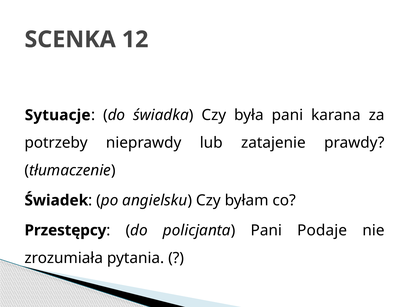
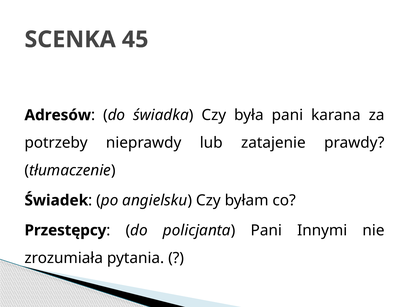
12: 12 -> 45
Sytuacje: Sytuacje -> Adresów
Podaje: Podaje -> Innymi
